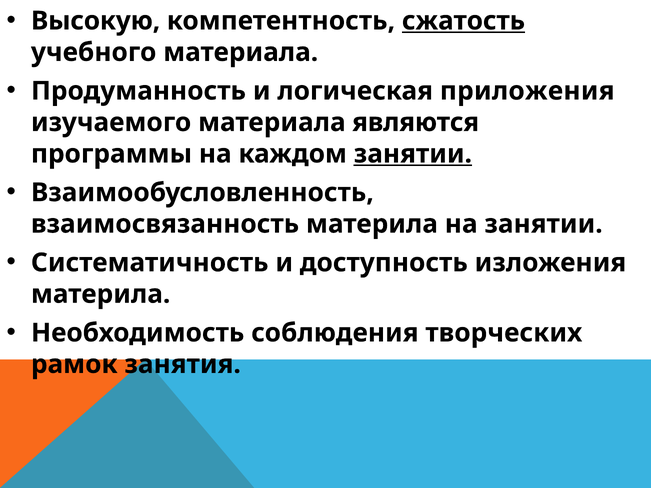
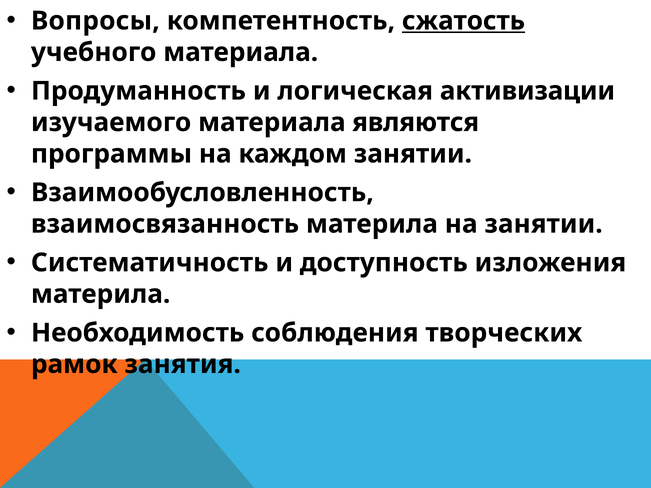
Высокую: Высокую -> Вопросы
приложения: приложения -> активизации
занятии at (413, 154) underline: present -> none
